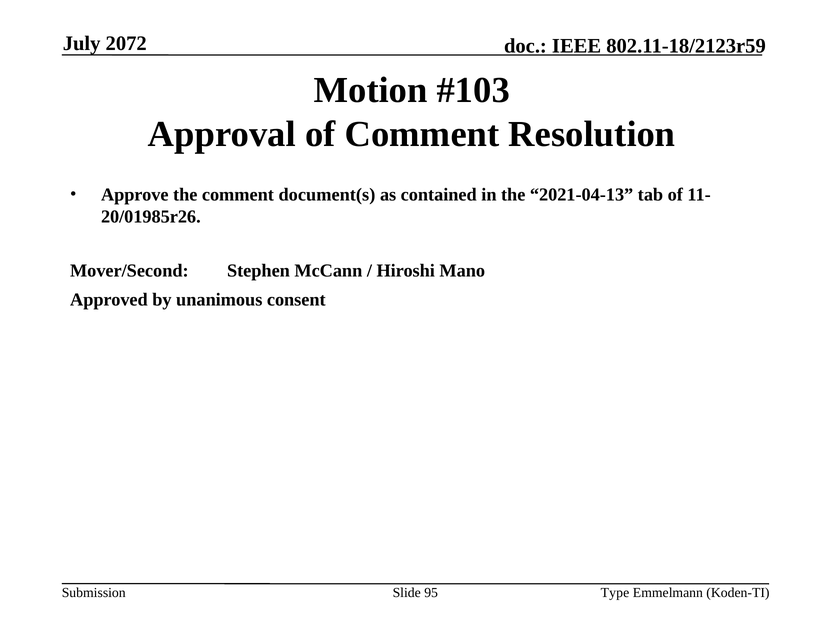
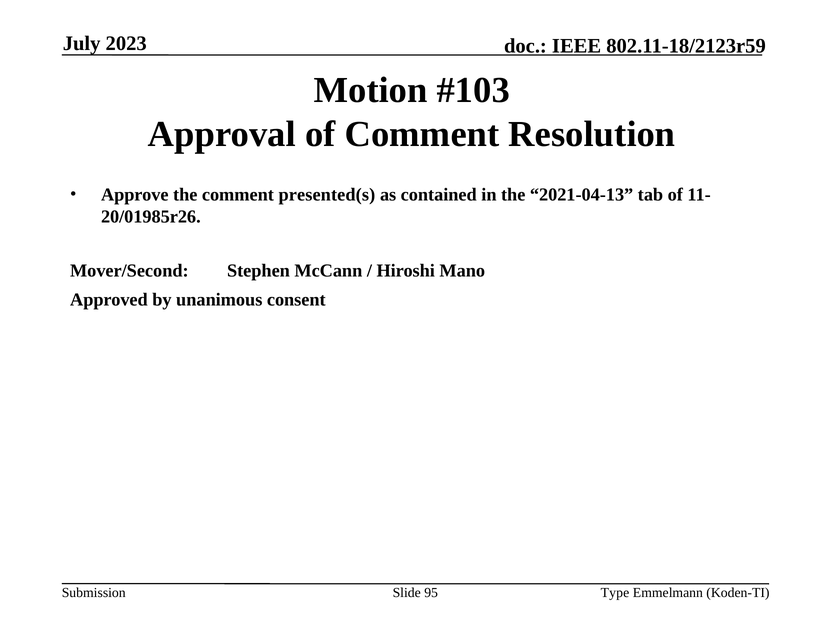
2072: 2072 -> 2023
document(s: document(s -> presented(s
